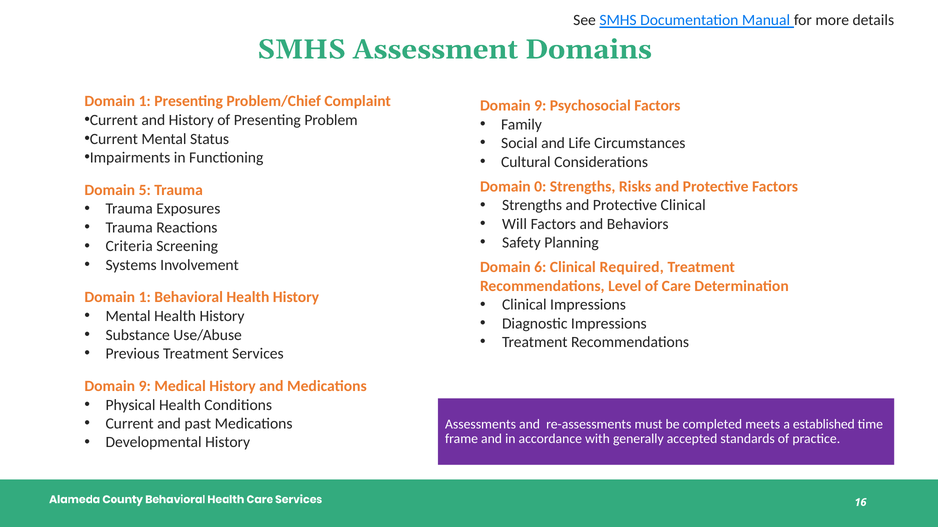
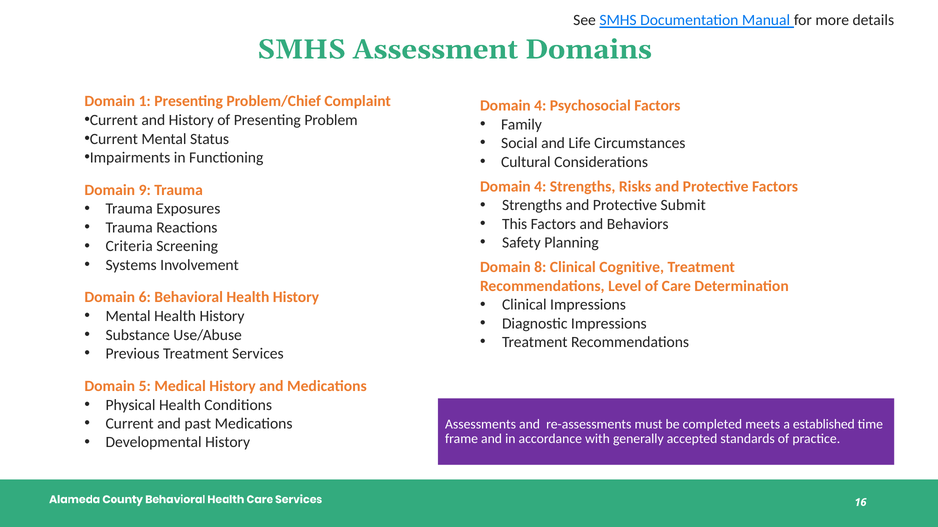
9 at (540, 106): 9 -> 4
0 at (540, 187): 0 -> 4
5: 5 -> 9
Protective Clinical: Clinical -> Submit
Will: Will -> This
6: 6 -> 8
Required: Required -> Cognitive
1 at (145, 298): 1 -> 6
9 at (145, 386): 9 -> 5
